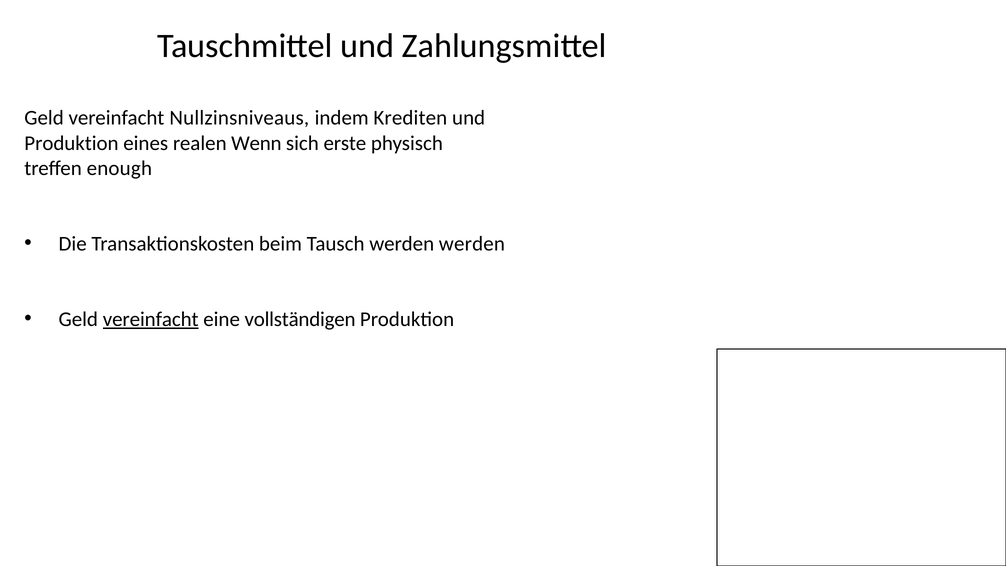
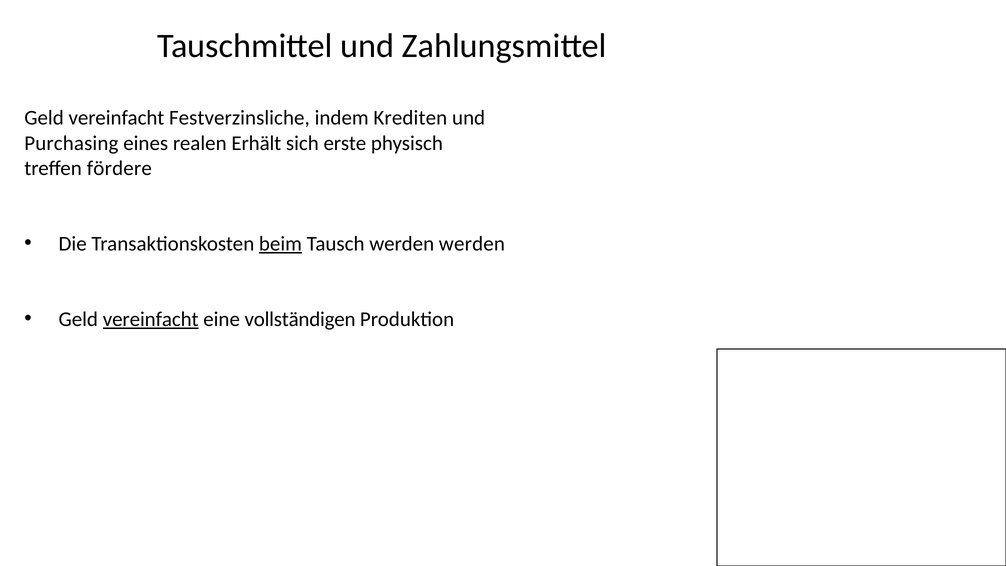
Nullzinsniveaus: Nullzinsniveaus -> Festverzinsliche
Produktion at (71, 143): Produktion -> Purchasing
Wenn: Wenn -> Erhält
enough: enough -> fördere
beim underline: none -> present
